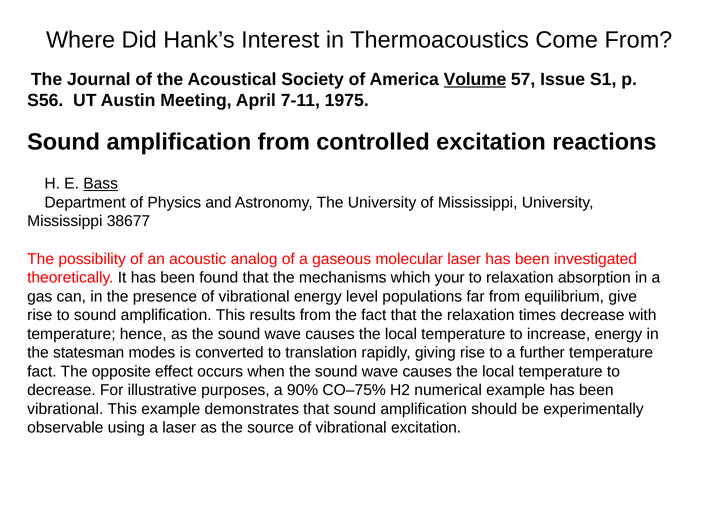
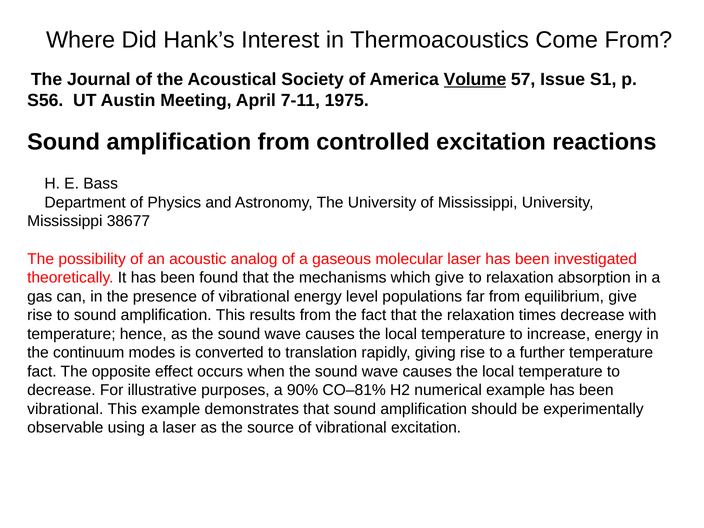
Bass underline: present -> none
which your: your -> give
statesman: statesman -> continuum
CO–75%: CO–75% -> CO–81%
